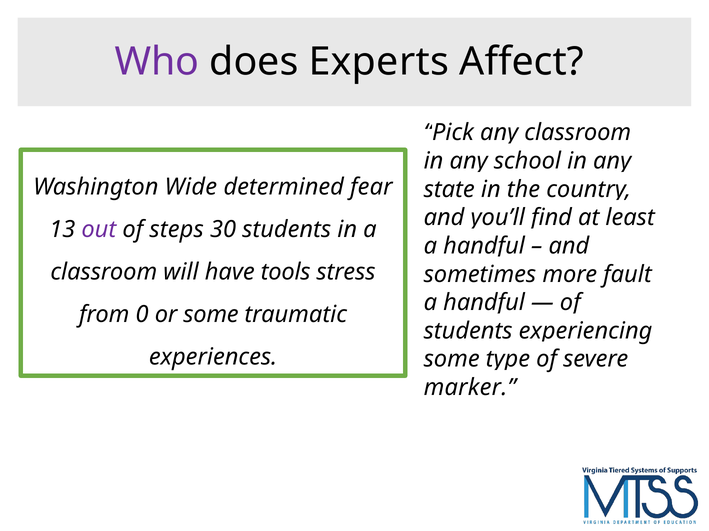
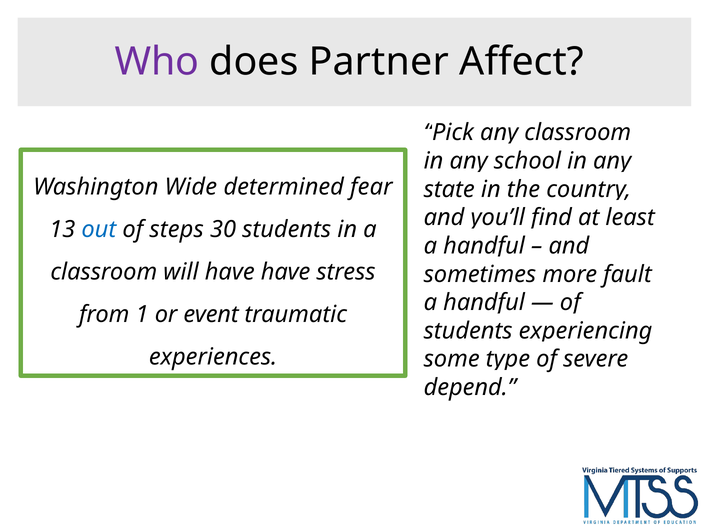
Experts: Experts -> Partner
out colour: purple -> blue
have tools: tools -> have
0: 0 -> 1
or some: some -> event
marker: marker -> depend
